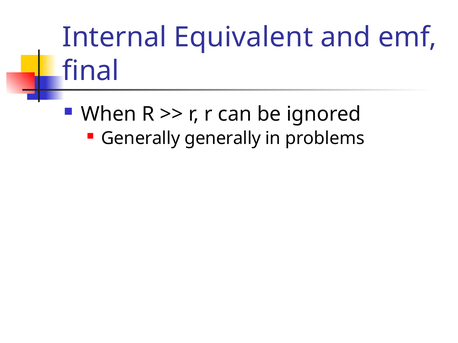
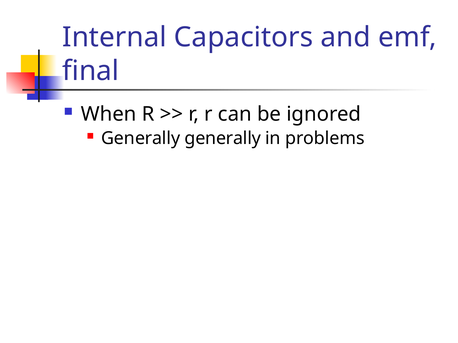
Equivalent: Equivalent -> Capacitors
